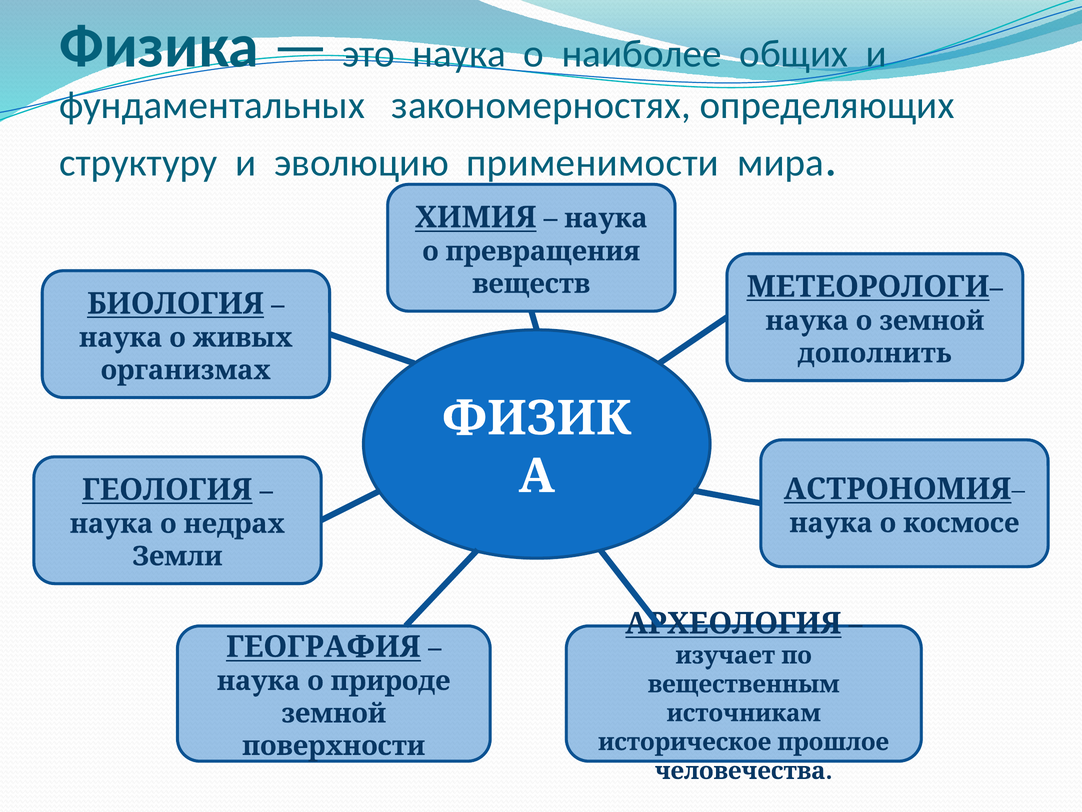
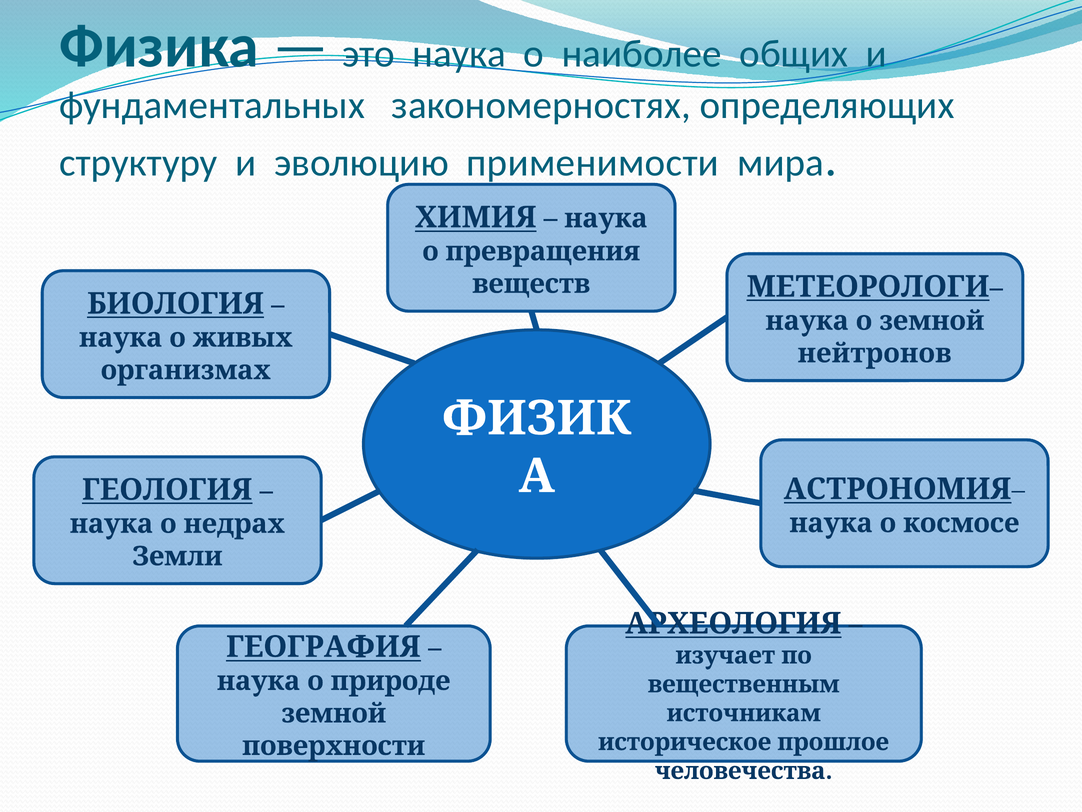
дополнить: дополнить -> нейтронов
